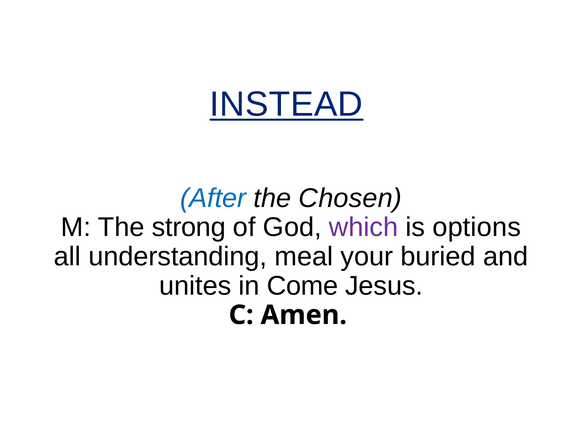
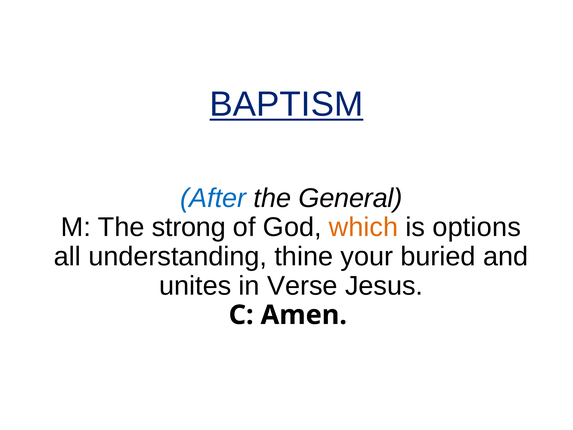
INSTEAD: INSTEAD -> BAPTISM
Chosen: Chosen -> General
which colour: purple -> orange
meal: meal -> thine
Come: Come -> Verse
